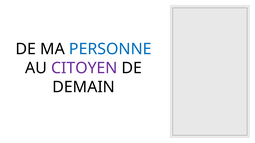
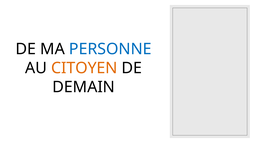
CITOYEN colour: purple -> orange
